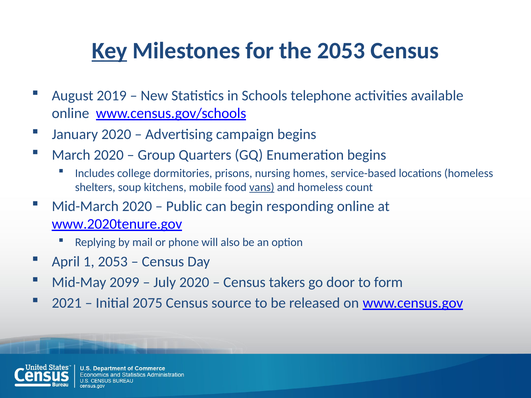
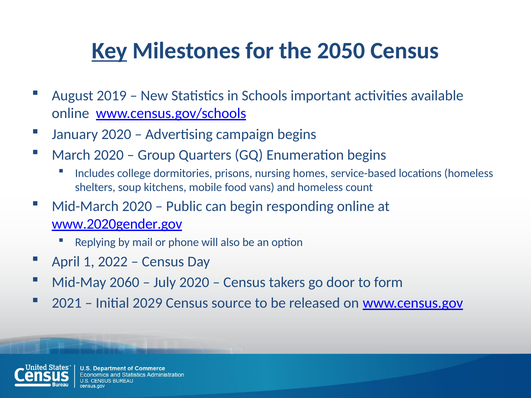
the 2053: 2053 -> 2050
telephone: telephone -> important
vans underline: present -> none
www.2020tenure.gov: www.2020tenure.gov -> www.2020gender.gov
1 2053: 2053 -> 2022
2099: 2099 -> 2060
2075: 2075 -> 2029
